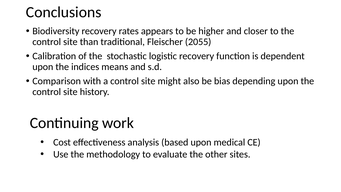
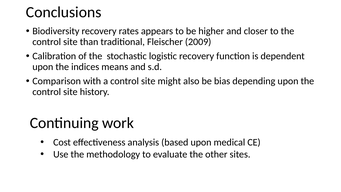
2055: 2055 -> 2009
